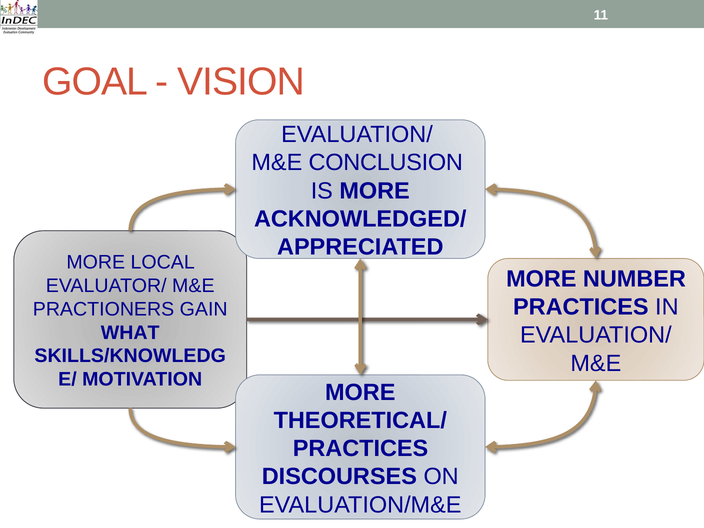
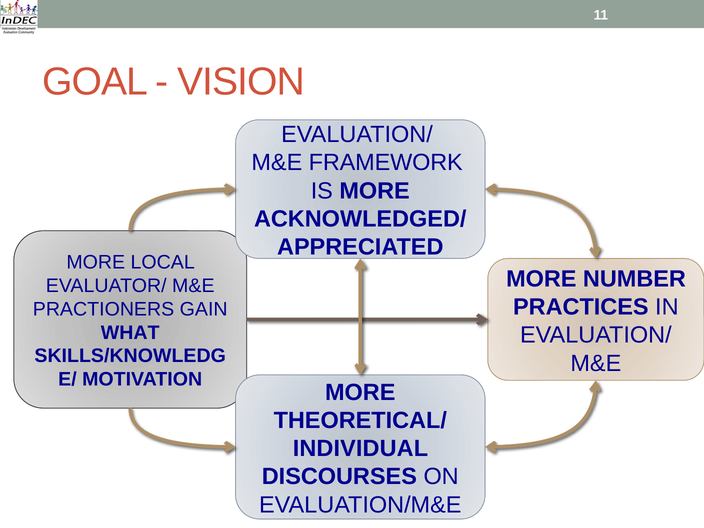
CONCLUSION: CONCLUSION -> FRAMEWORK
PRACTICES at (361, 449): PRACTICES -> INDIVIDUAL
